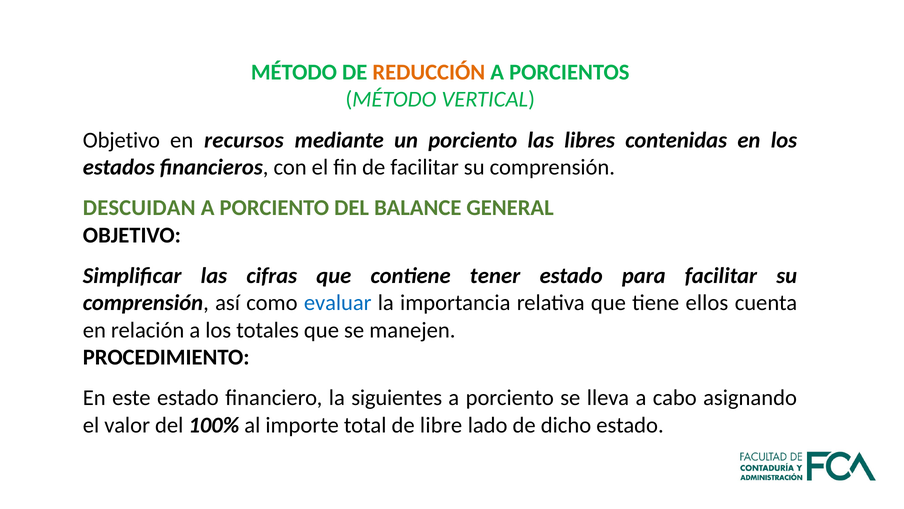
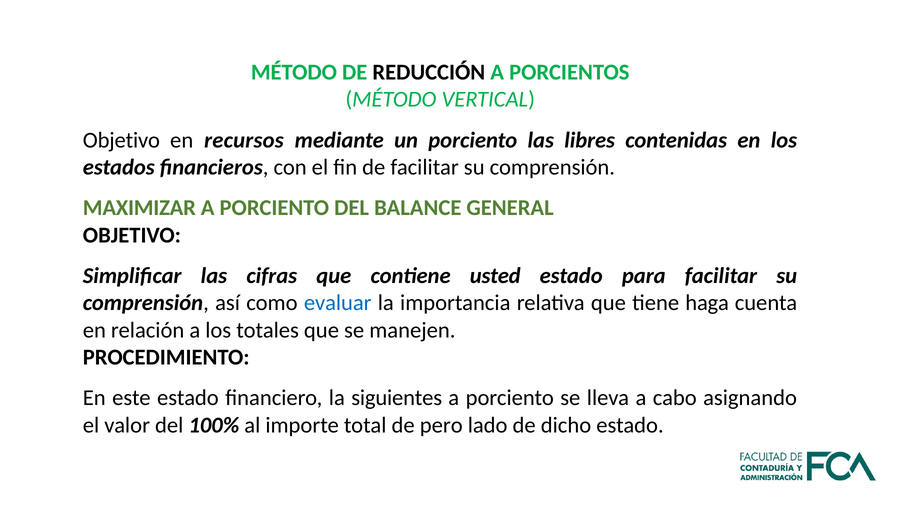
REDUCCIÓN colour: orange -> black
DESCUIDAN: DESCUIDAN -> MAXIMIZAR
tener: tener -> usted
ellos: ellos -> haga
libre: libre -> pero
